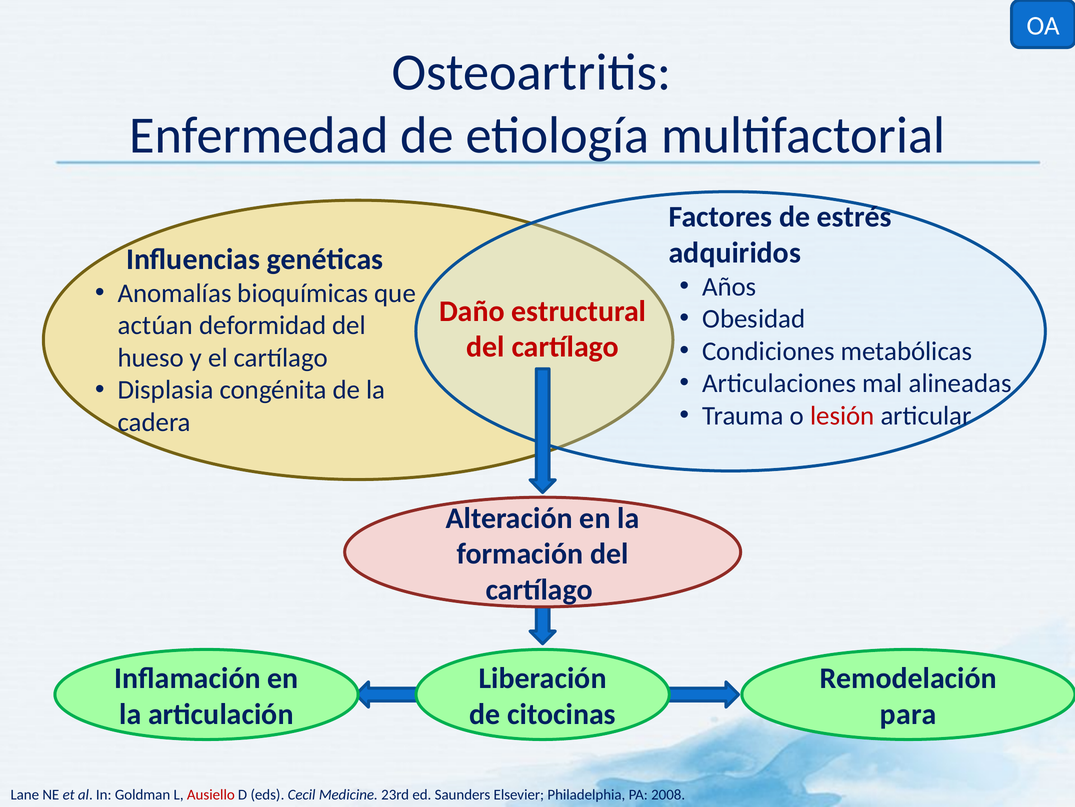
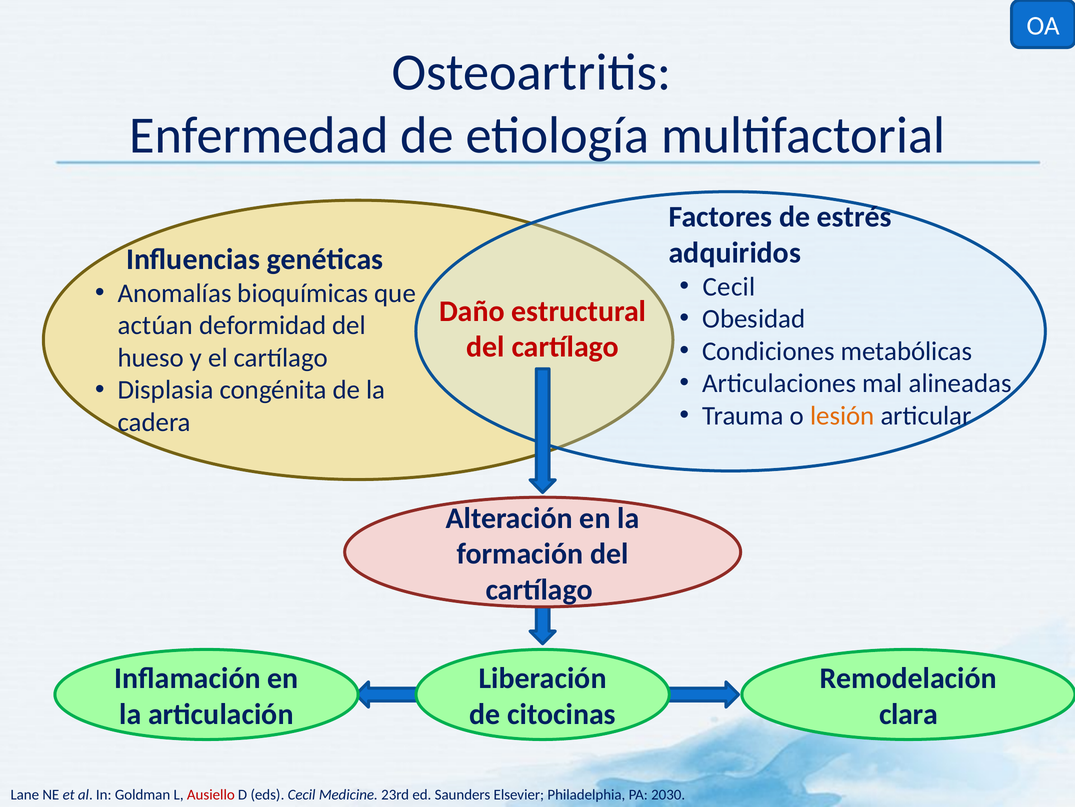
Años at (729, 286): Años -> Cecil
lesión colour: red -> orange
para: para -> clara
2008: 2008 -> 2030
